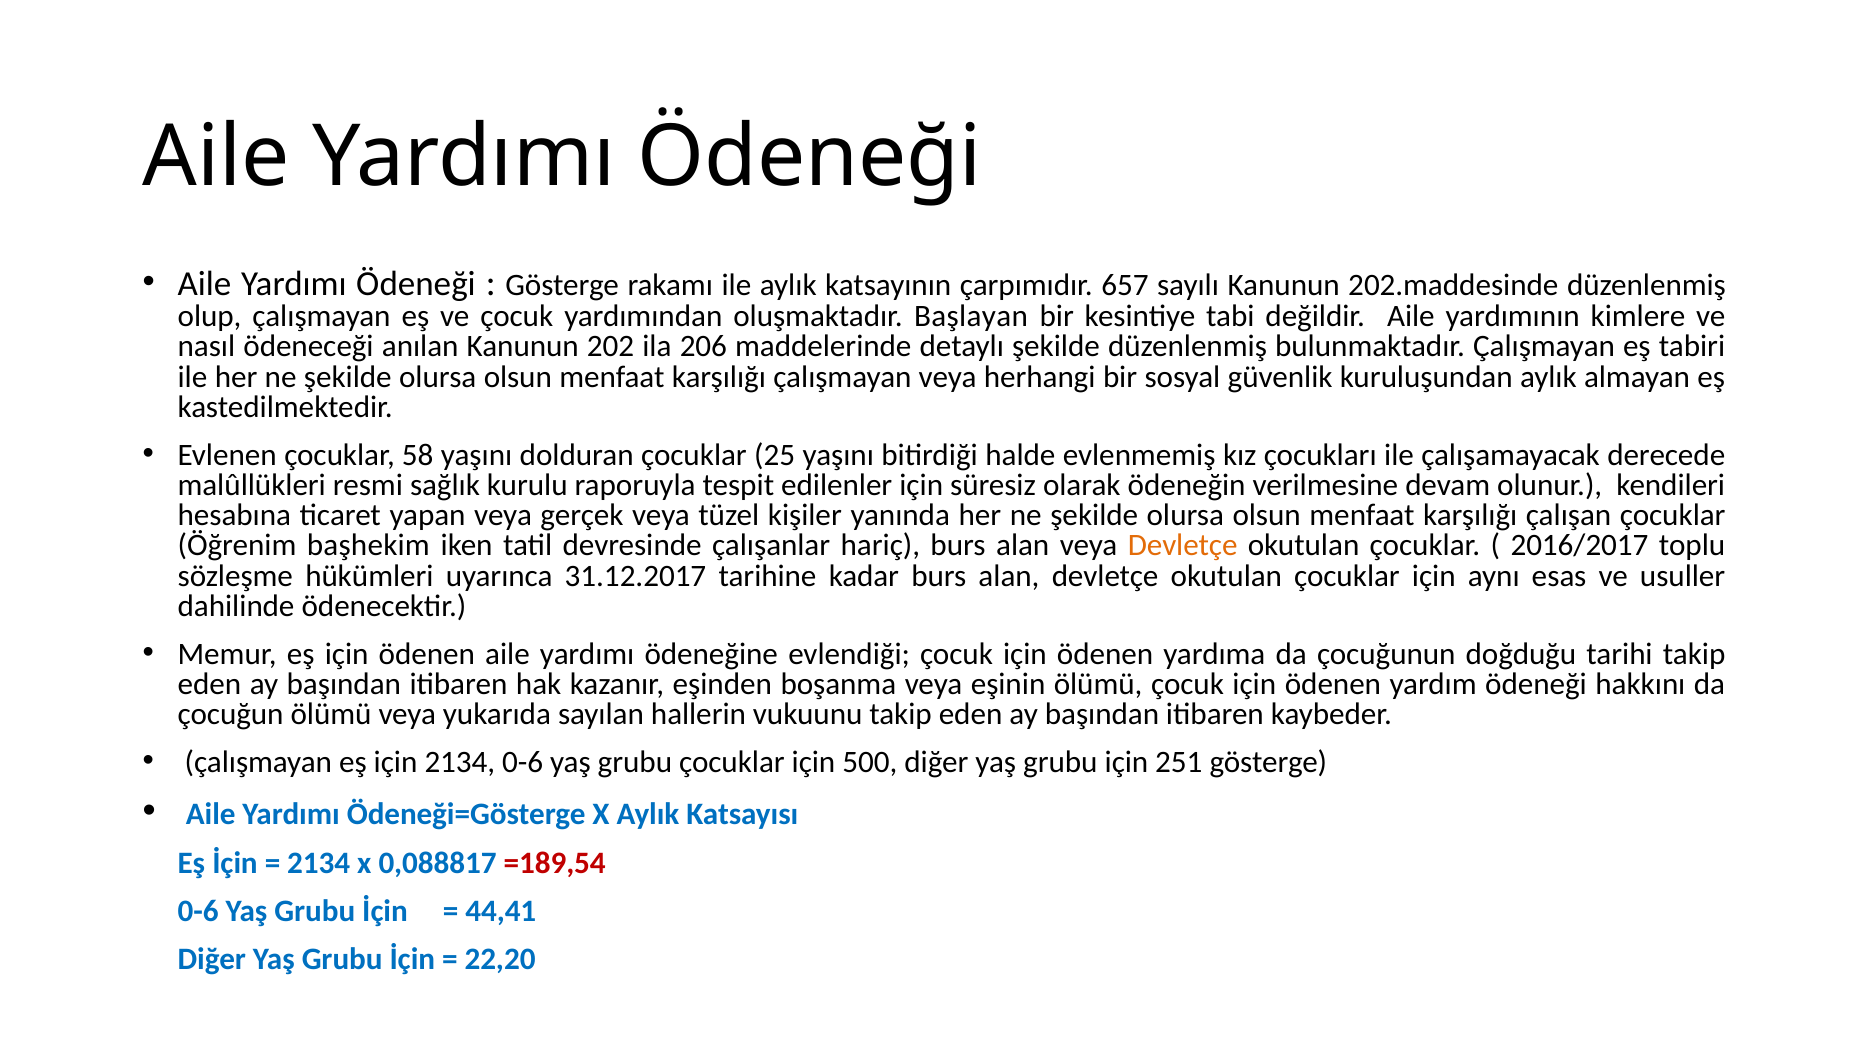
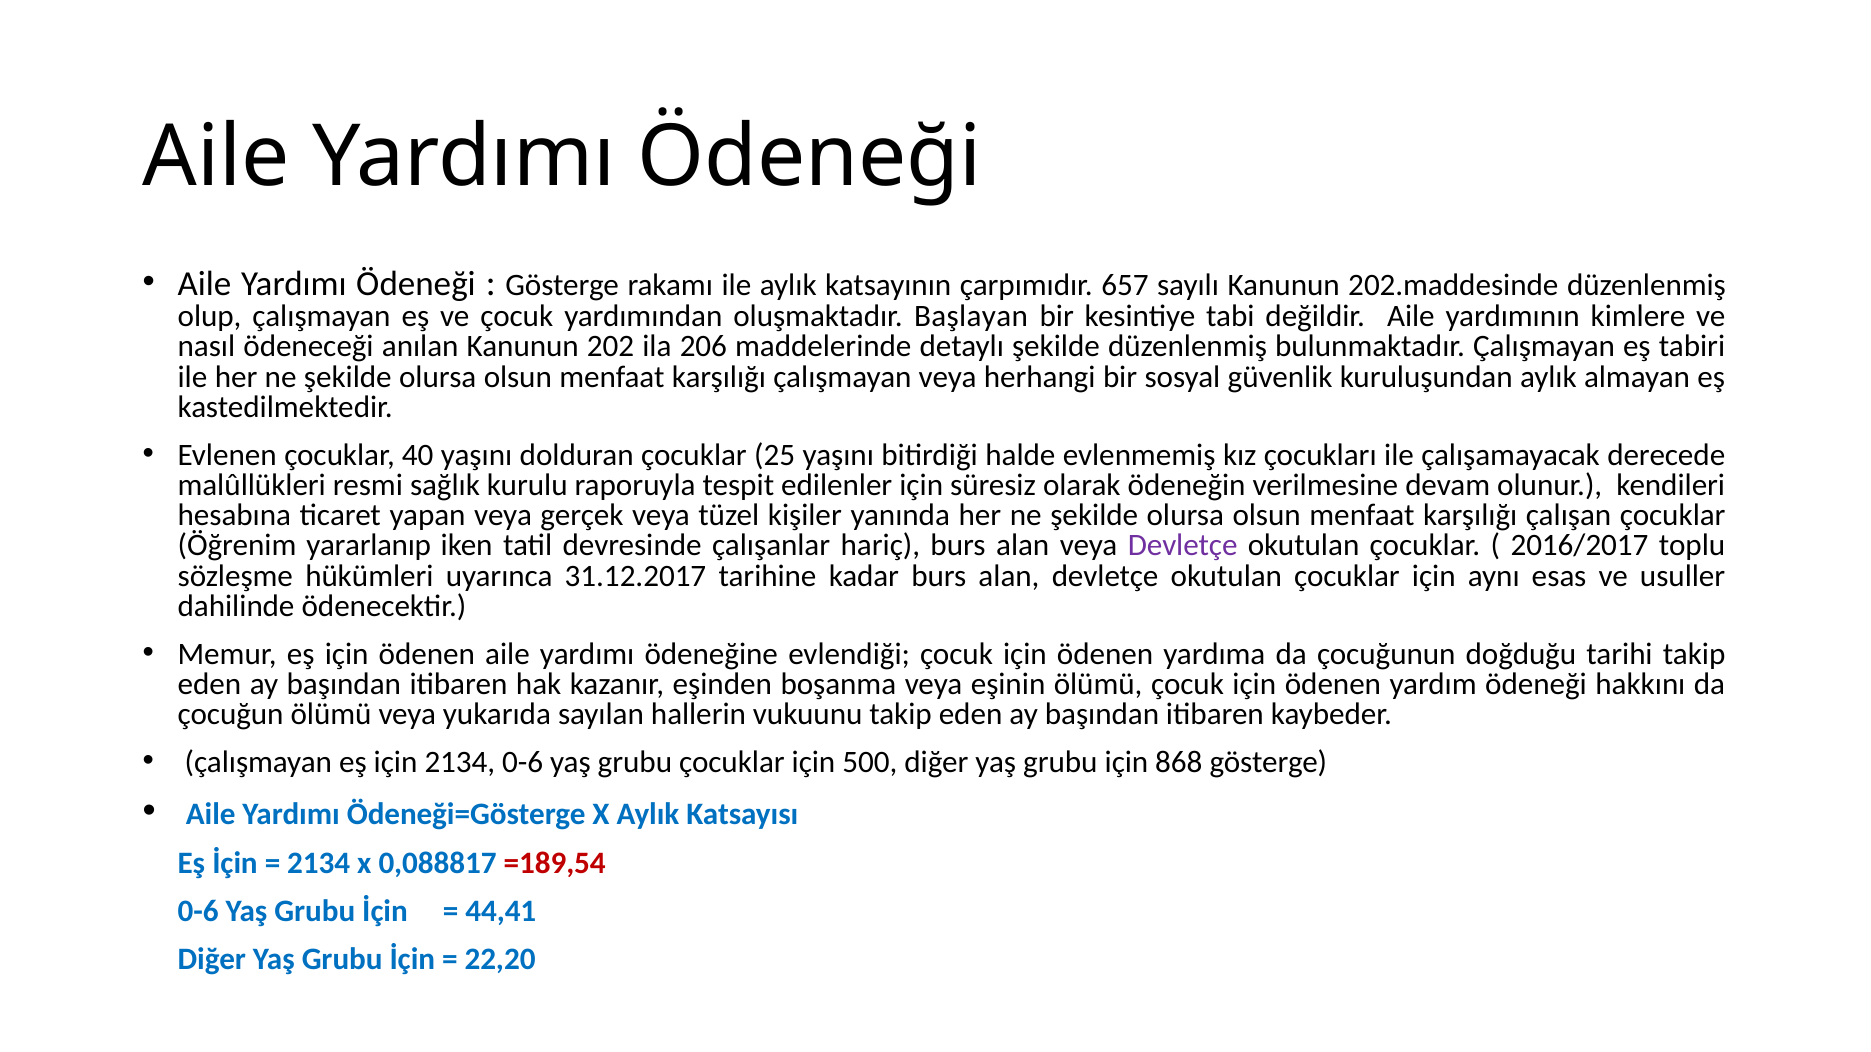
58: 58 -> 40
başhekim: başhekim -> yararlanıp
Devletçe at (1183, 546) colour: orange -> purple
251: 251 -> 868
